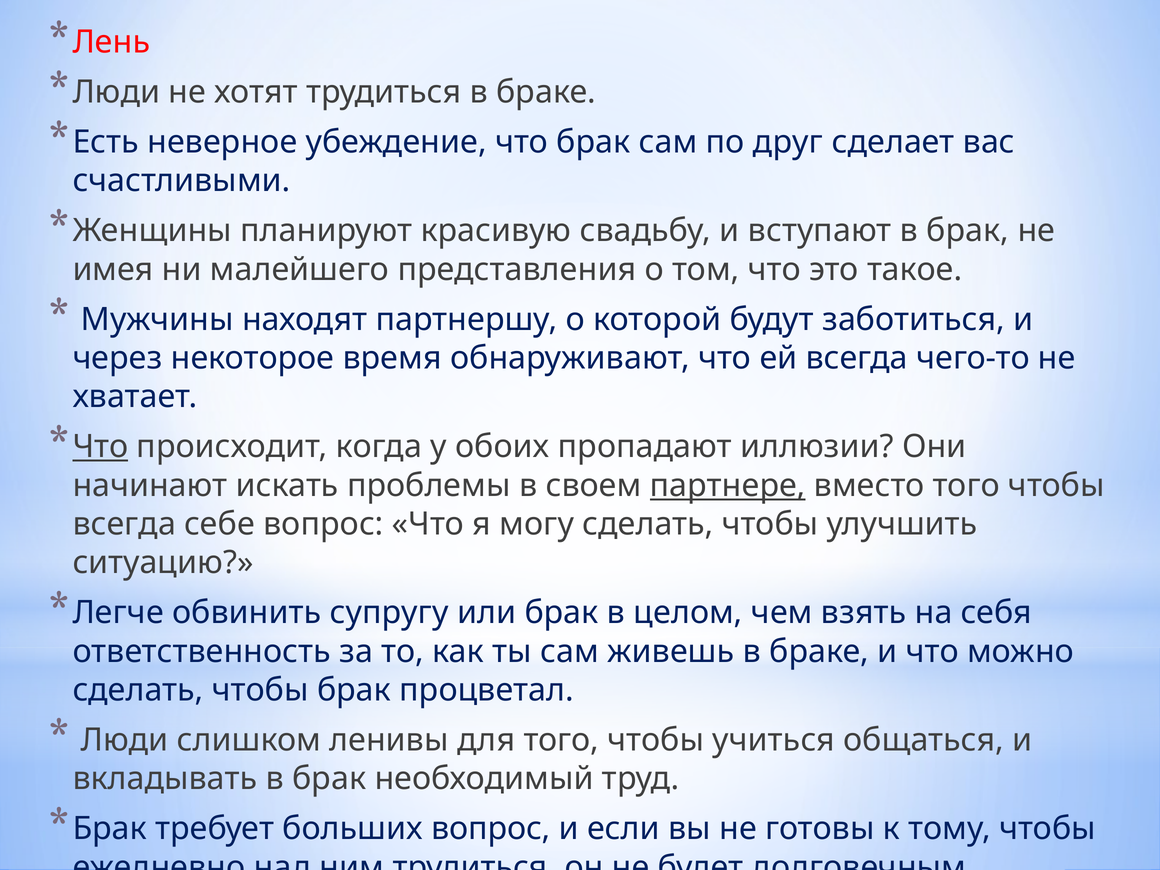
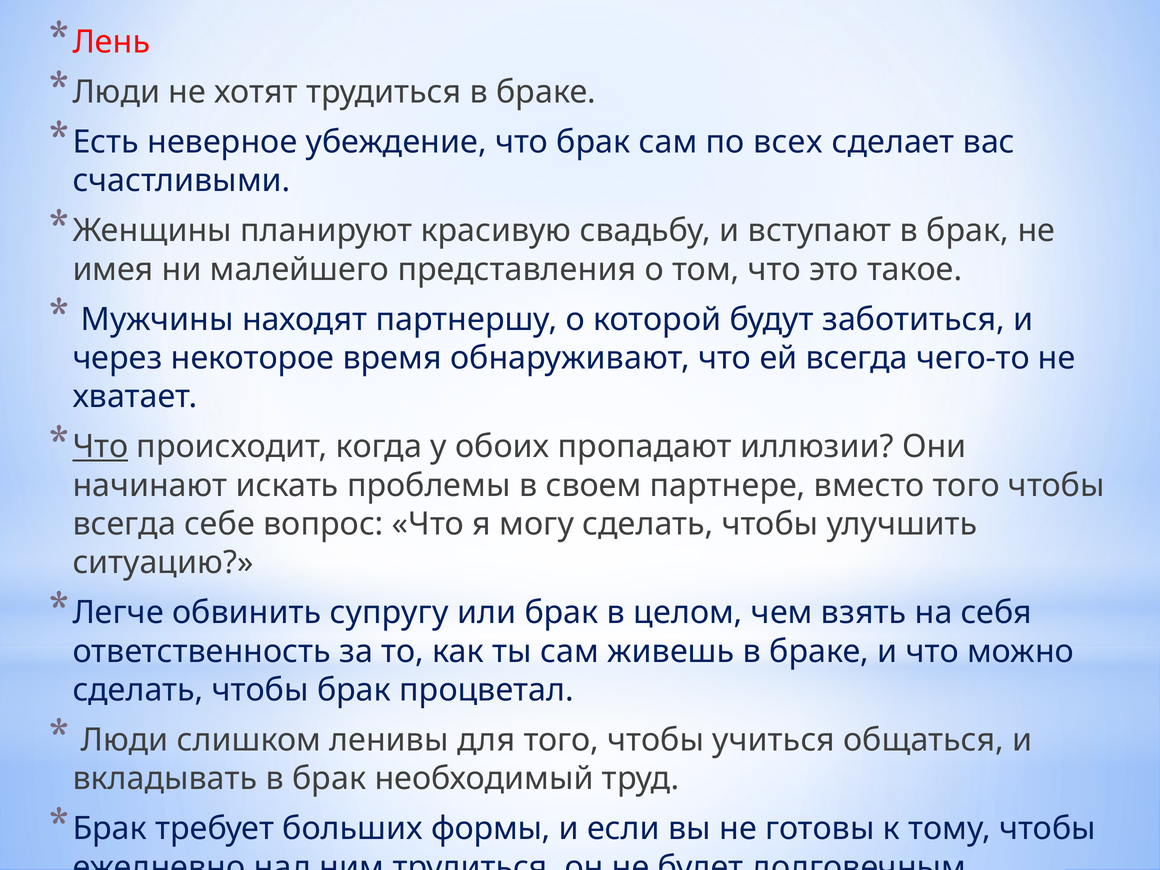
друг: друг -> всех
партнере underline: present -> none
больших вопрос: вопрос -> формы
